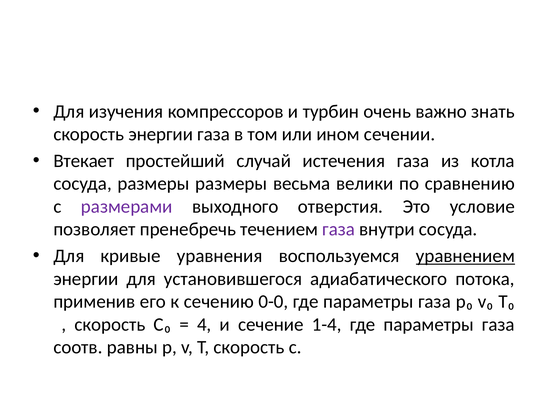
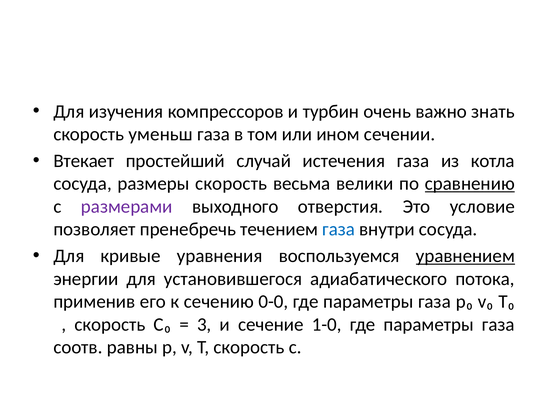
скорость энергии: энергии -> уменьш
размеры размеры: размеры -> скорость
сравнению underline: none -> present
газа at (339, 229) colour: purple -> blue
4: 4 -> 3
1-4: 1-4 -> 1-0
